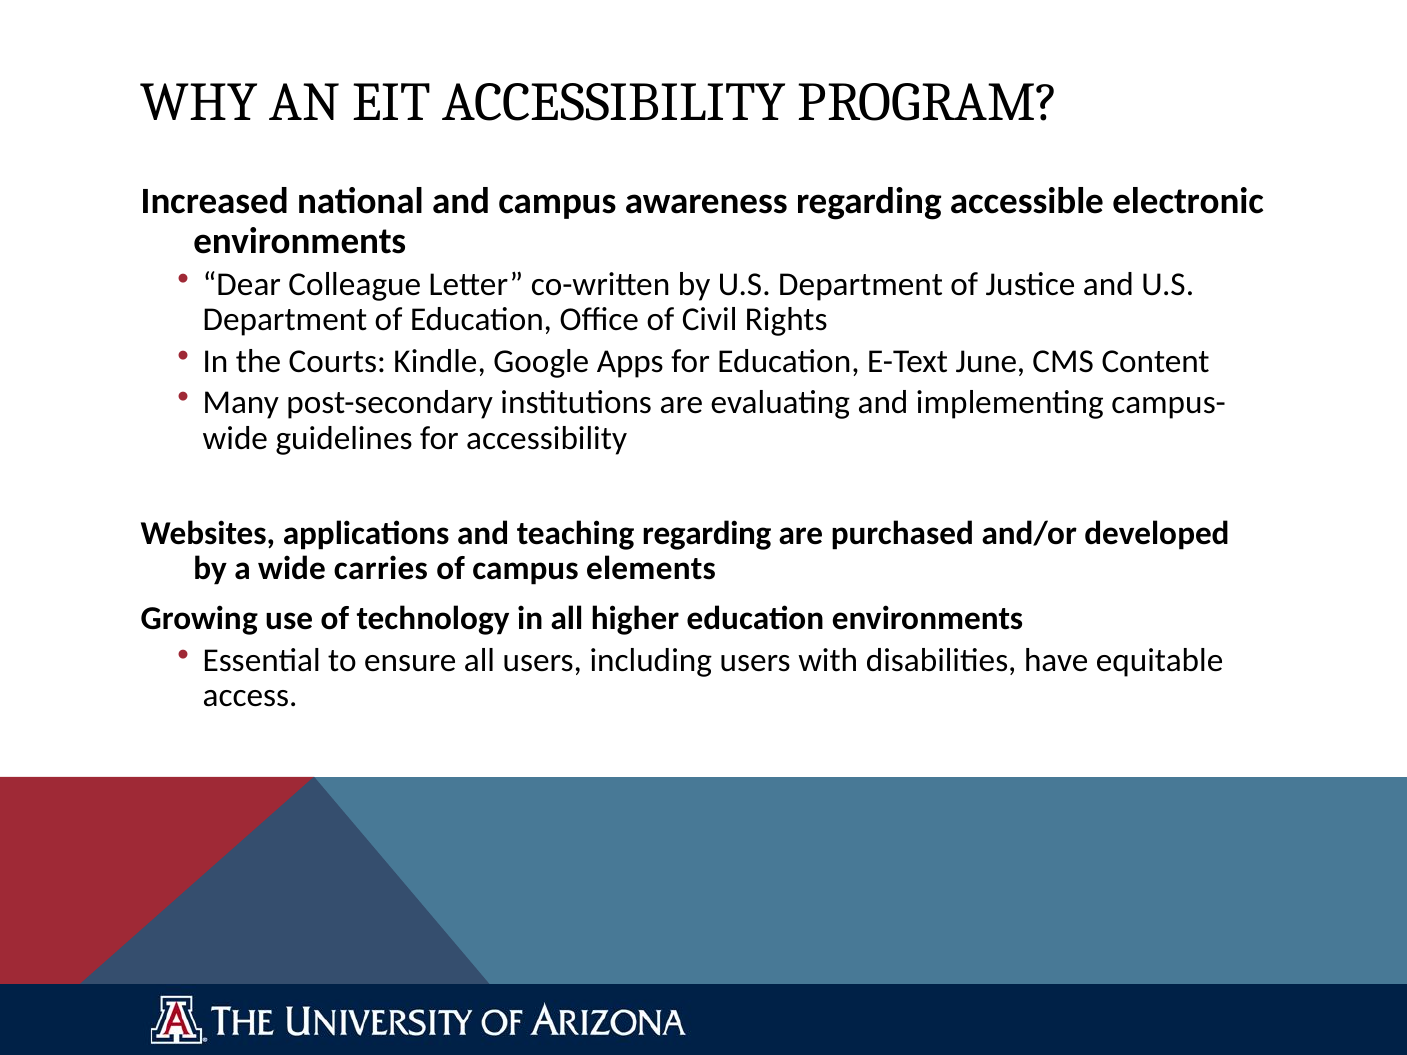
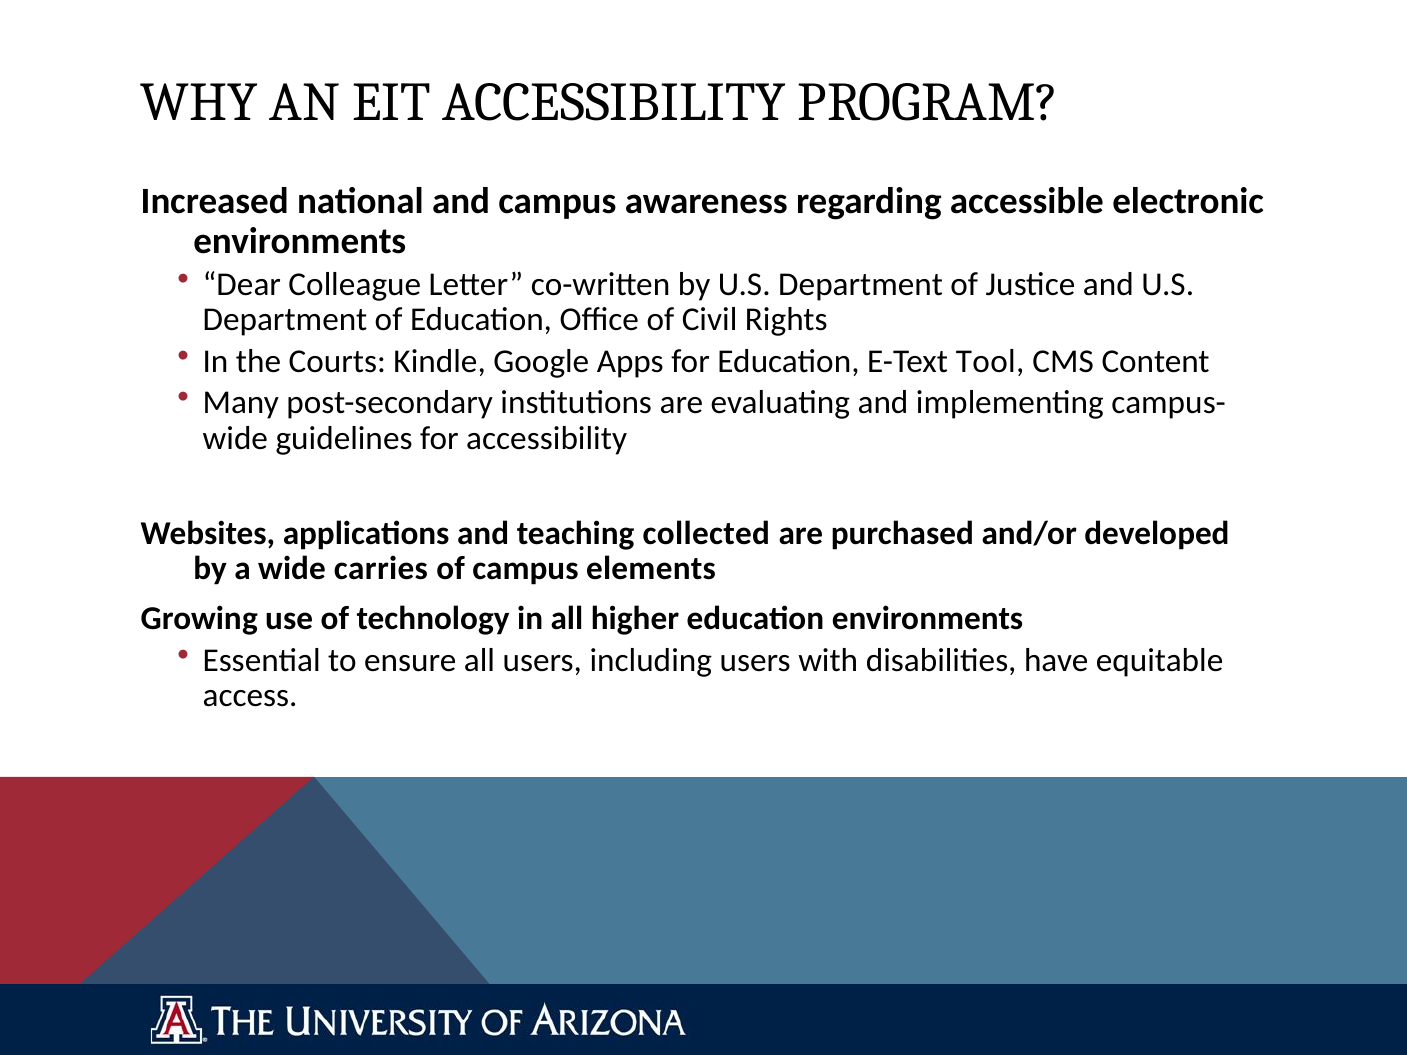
June: June -> Tool
teaching regarding: regarding -> collected
